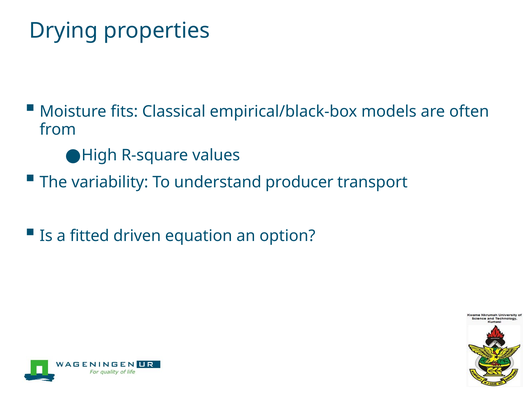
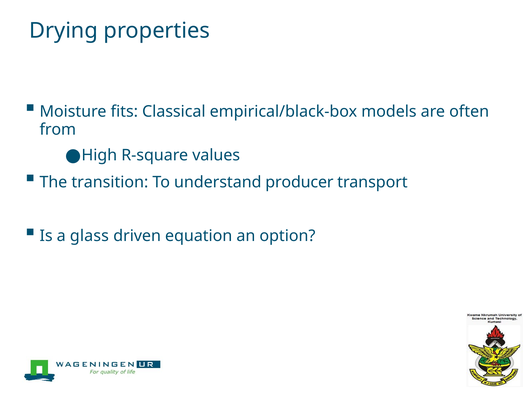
variability: variability -> transition
fitted: fitted -> glass
